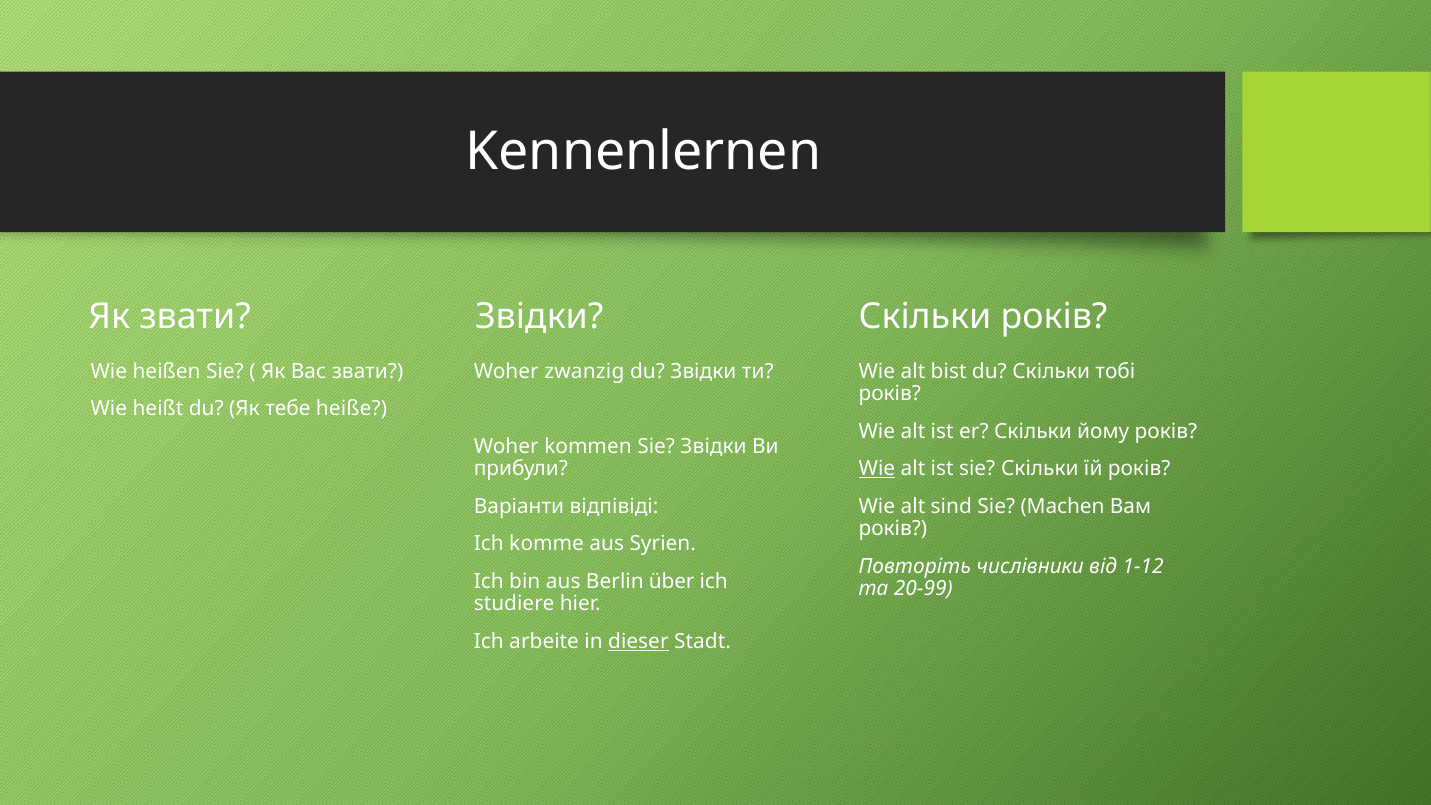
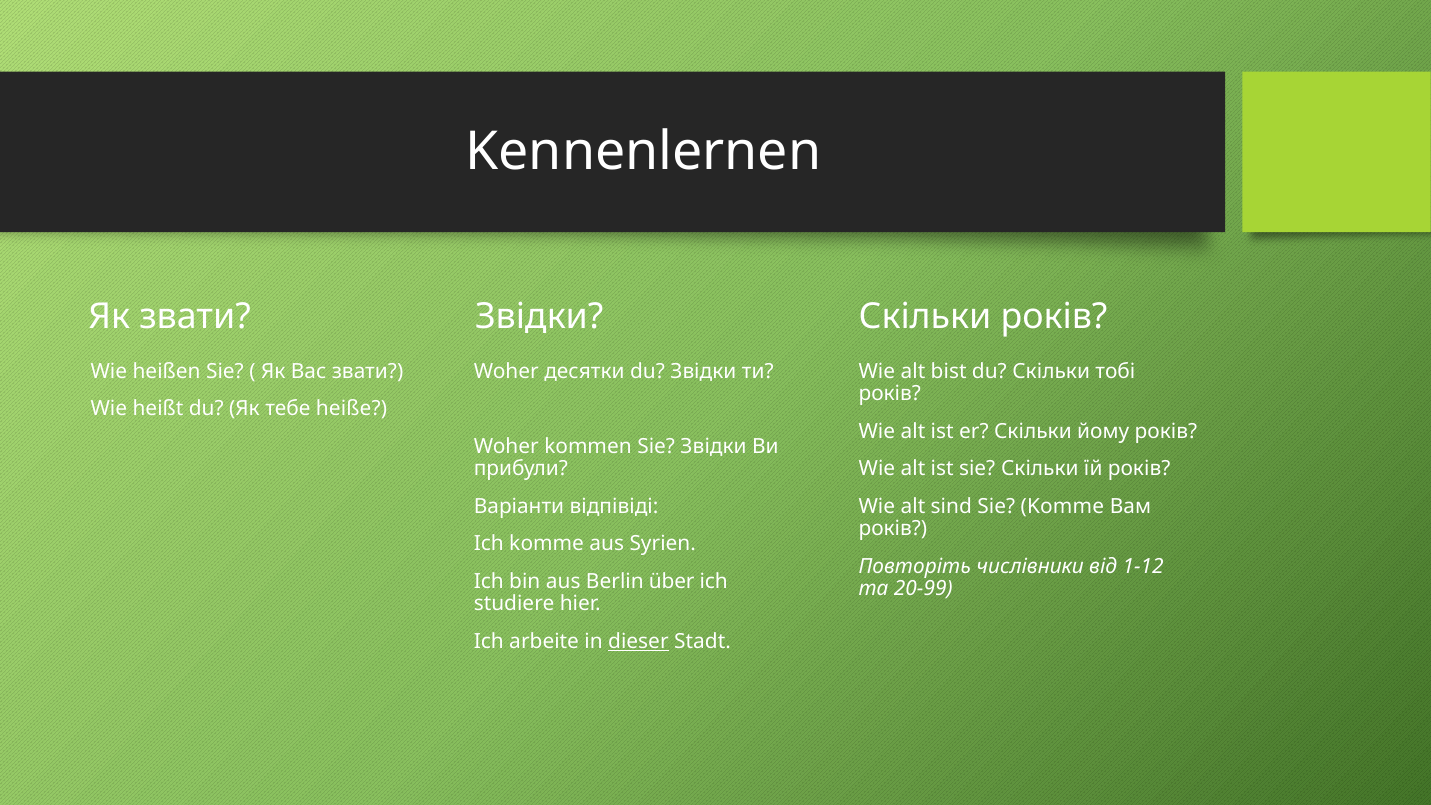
zwanzig: zwanzig -> десятки
Wie at (877, 469) underline: present -> none
Sie Machen: Machen -> Komme
